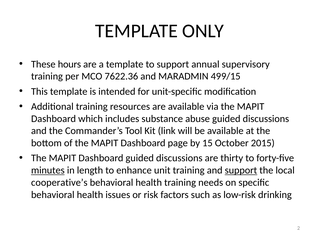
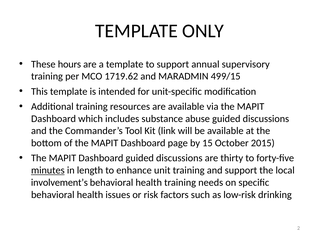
7622.36: 7622.36 -> 1719.62
support at (241, 171) underline: present -> none
cooperative’s: cooperative’s -> involvement’s
